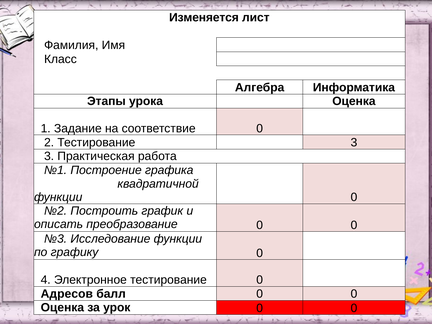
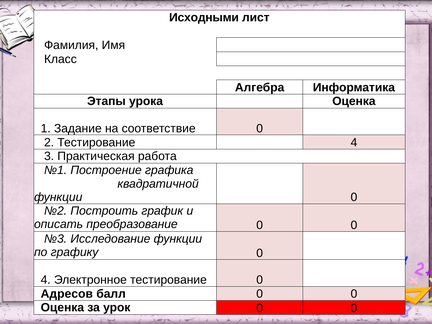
Изменяется: Изменяется -> Исходными
Тестирование 3: 3 -> 4
